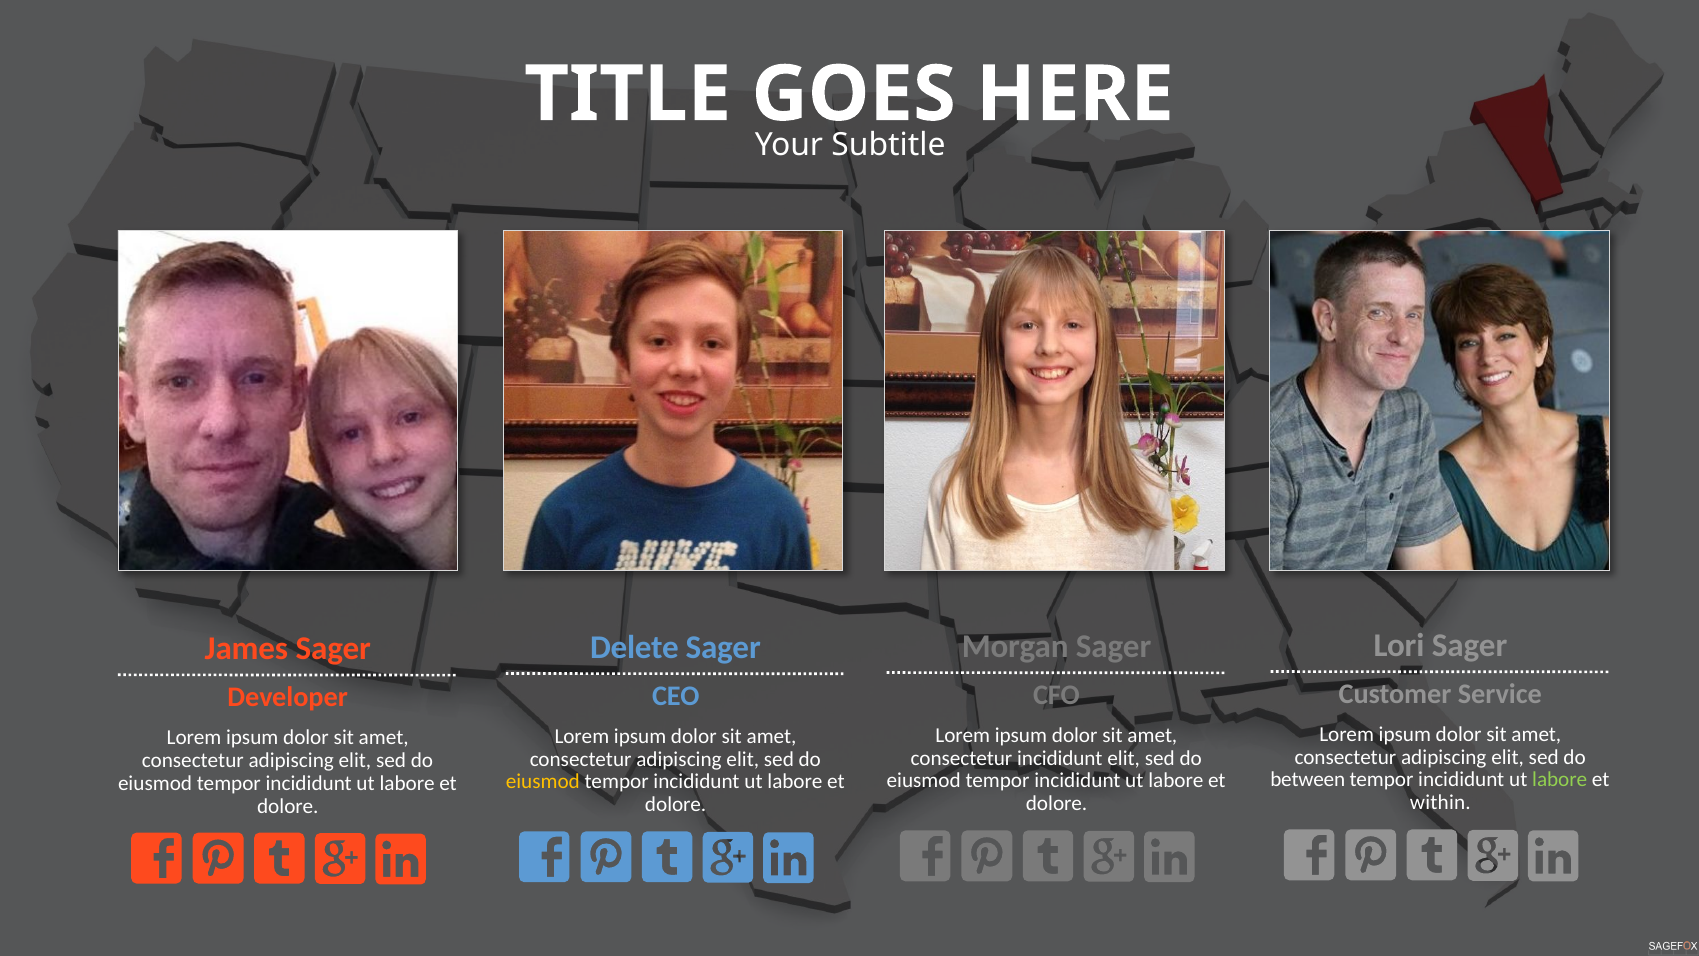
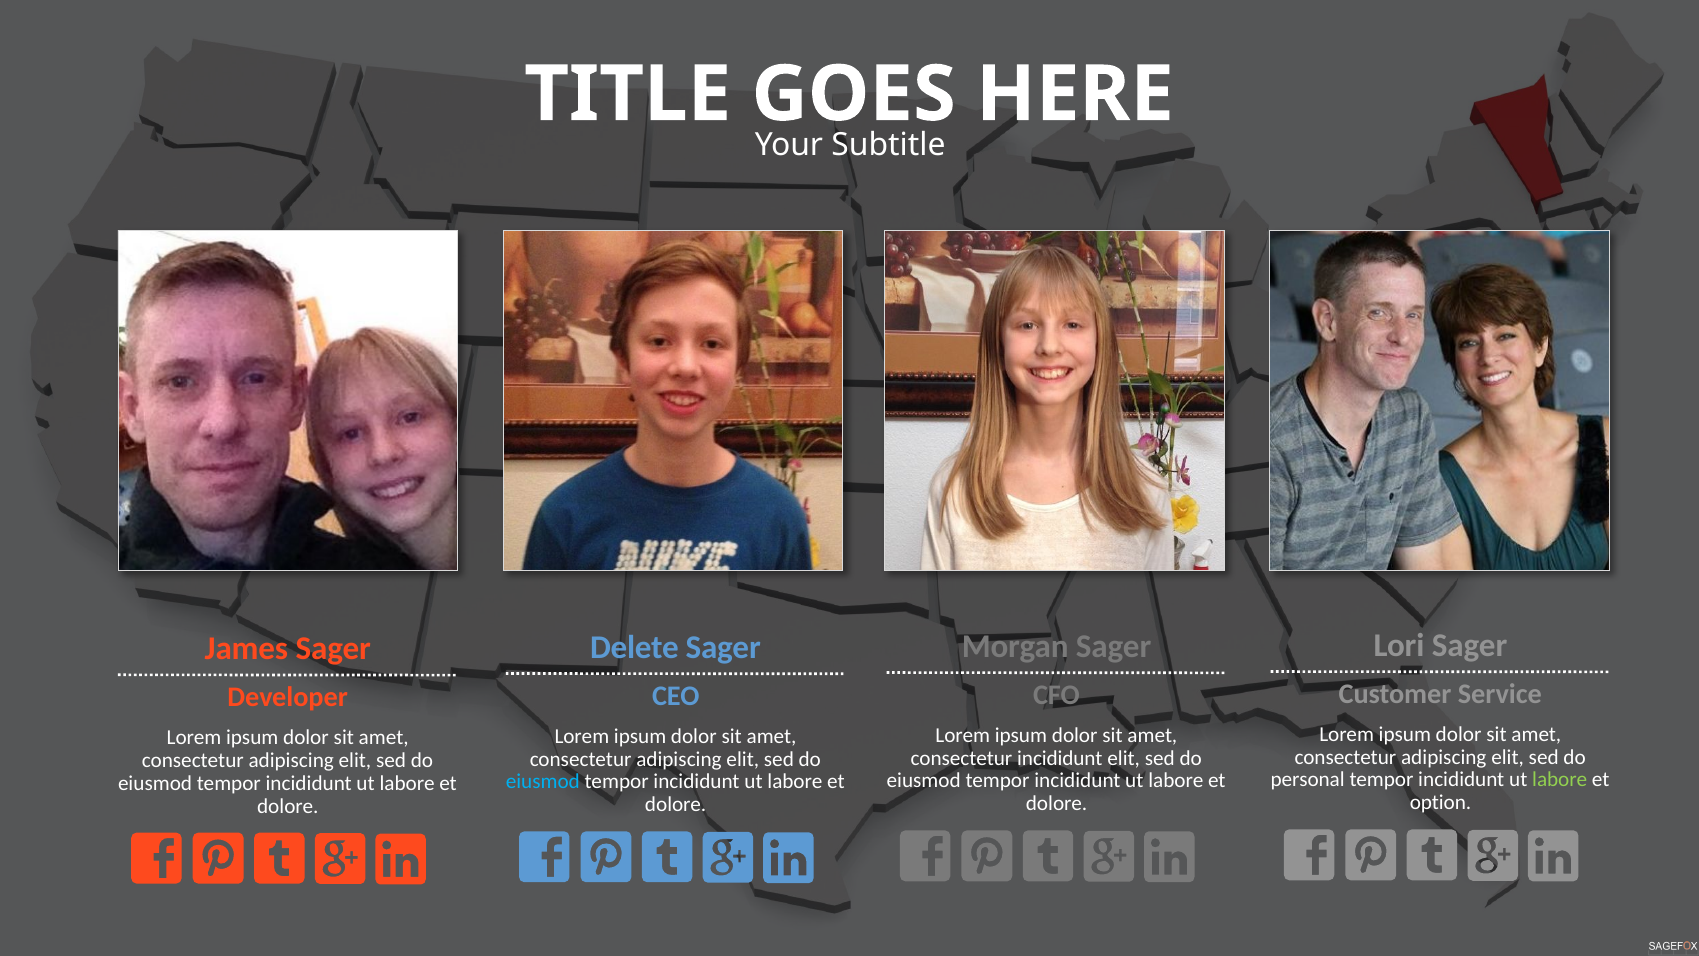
between: between -> personal
eiusmod at (543, 782) colour: yellow -> light blue
within: within -> option
